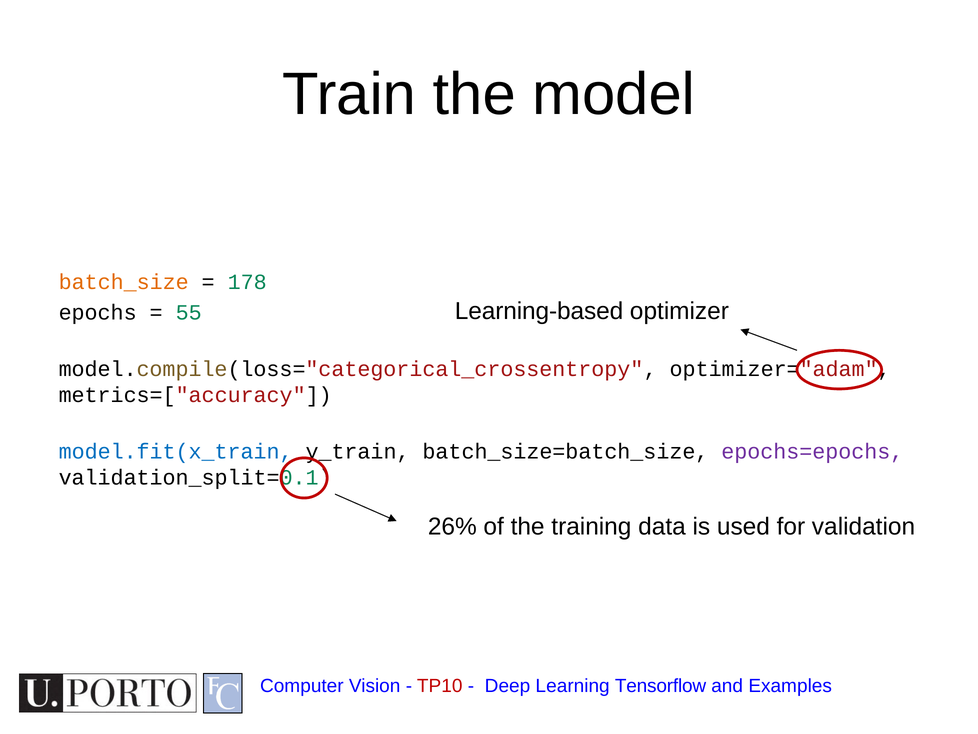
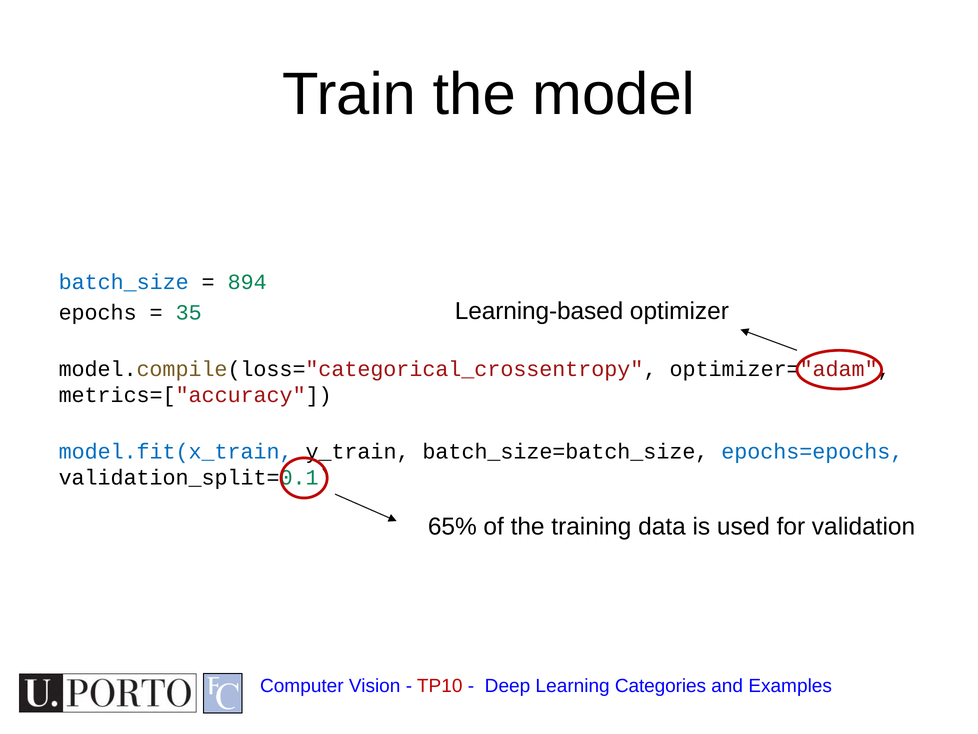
batch_size colour: orange -> blue
178: 178 -> 894
55: 55 -> 35
epochs=epochs colour: purple -> blue
26%: 26% -> 65%
Tensorflow: Tensorflow -> Categories
